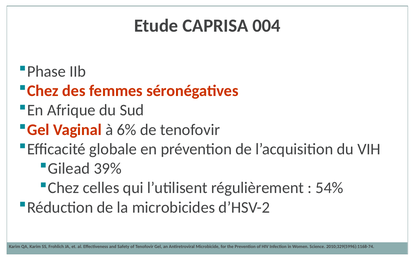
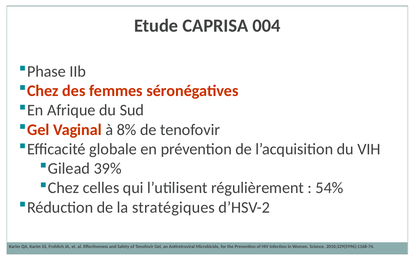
6%: 6% -> 8%
microbicides: microbicides -> stratégiques
